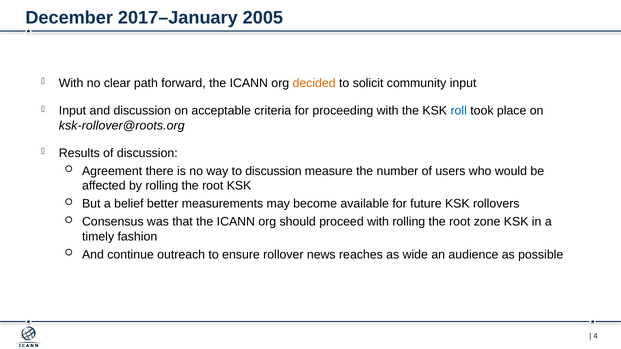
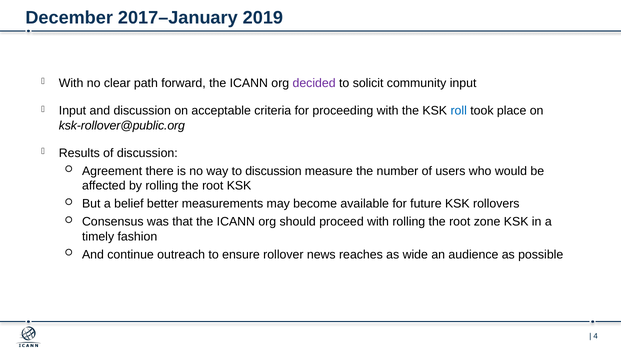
2005: 2005 -> 2019
decided colour: orange -> purple
ksk-rollover@roots.org: ksk-rollover@roots.org -> ksk-rollover@public.org
